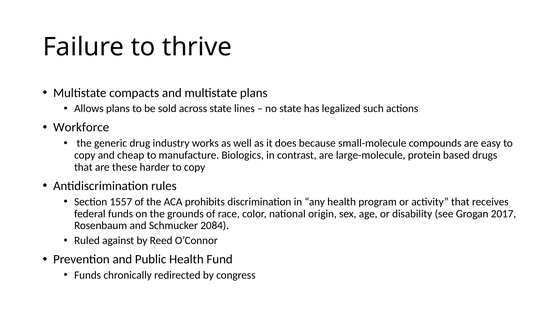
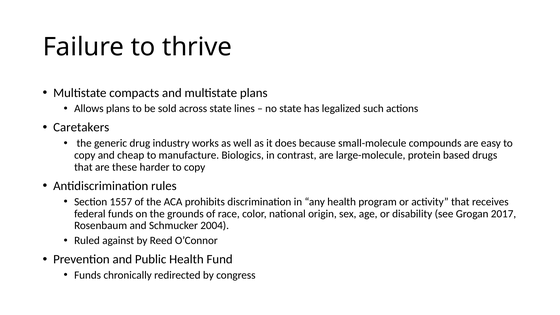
Workforce: Workforce -> Caretakers
2084: 2084 -> 2004
